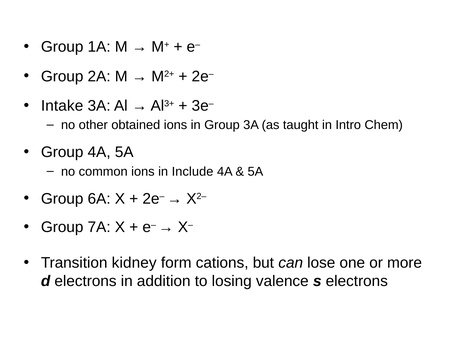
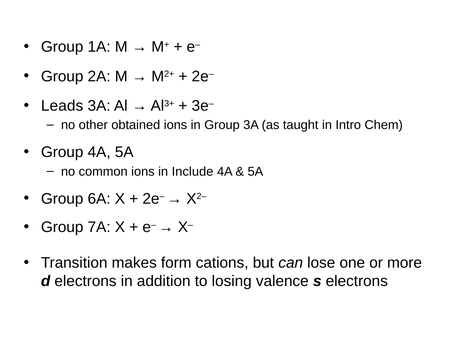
Intake: Intake -> Leads
kidney: kidney -> makes
